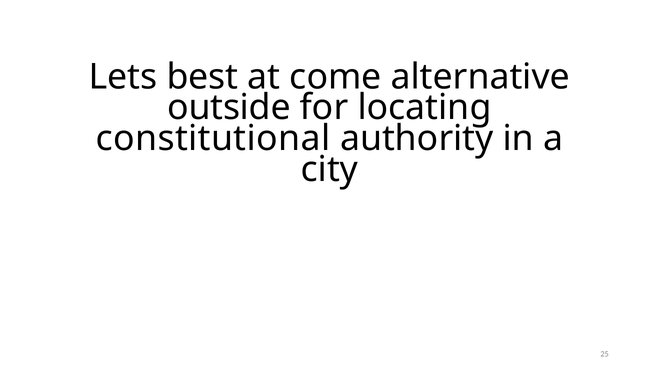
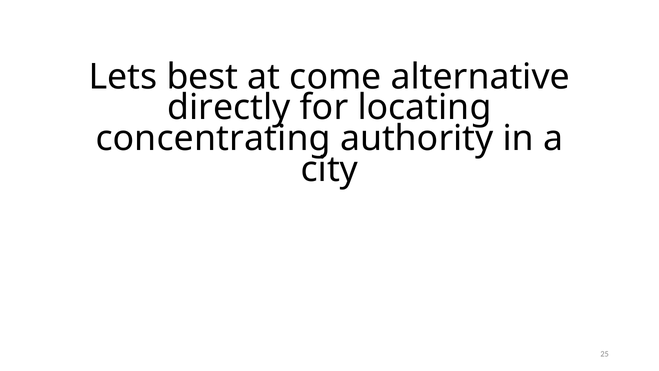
outside: outside -> directly
constitutional: constitutional -> concentrating
